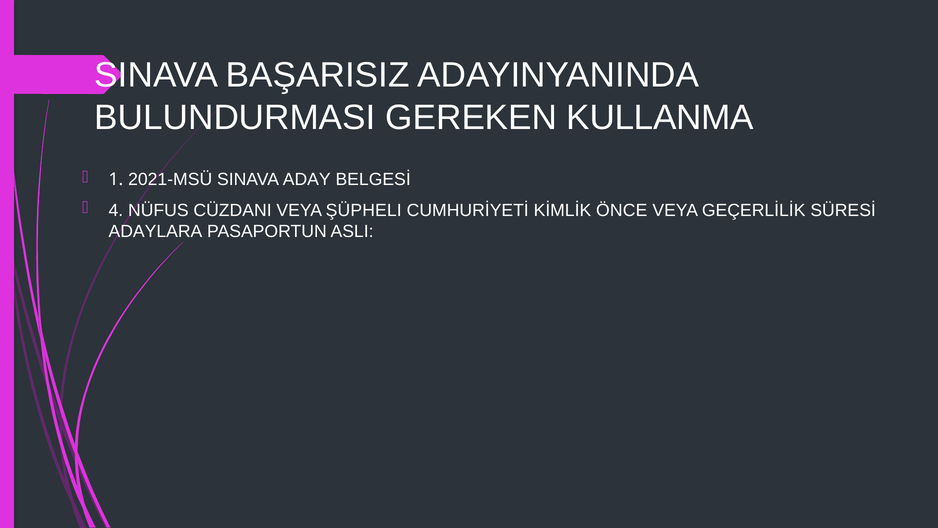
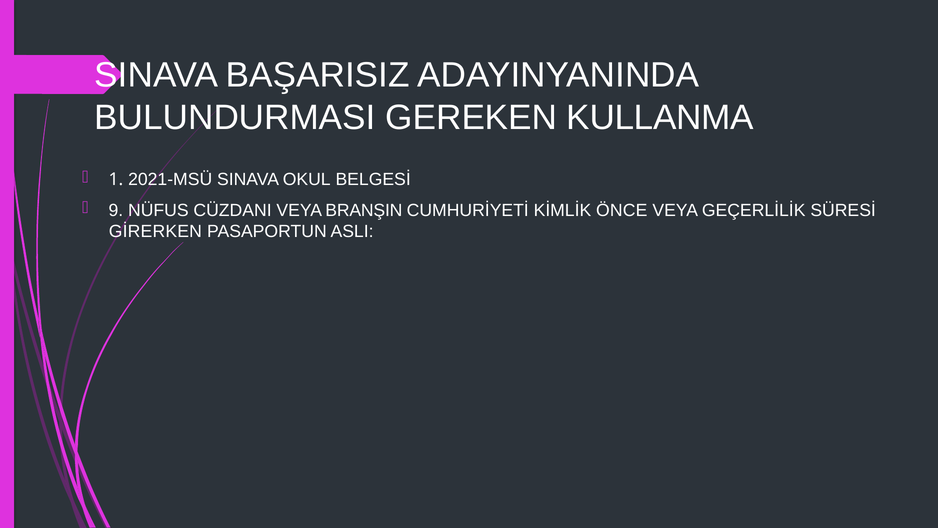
ADAY: ADAY -> OKUL
4: 4 -> 9
ŞÜPHELI: ŞÜPHELI -> BRANŞIN
ADAYLARA: ADAYLARA -> GİRERKEN
